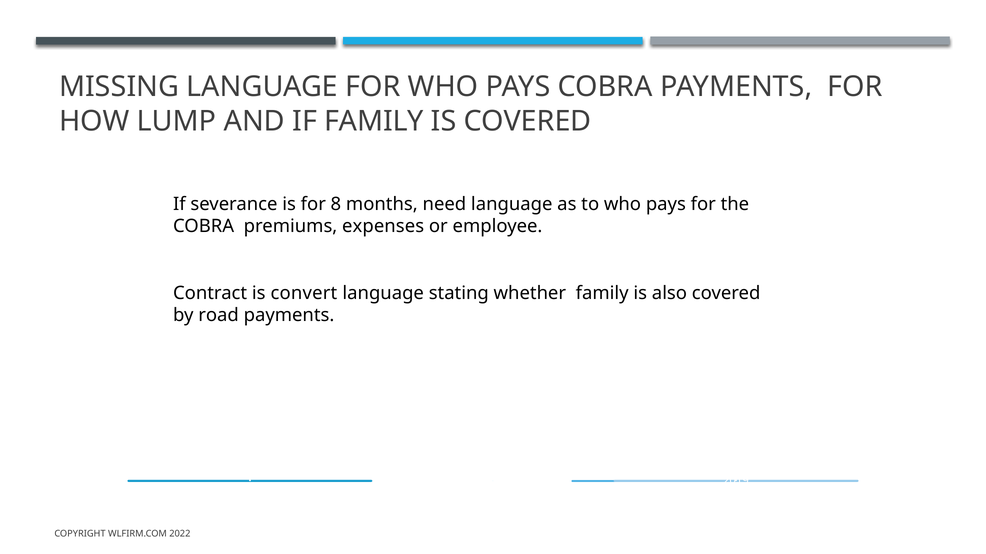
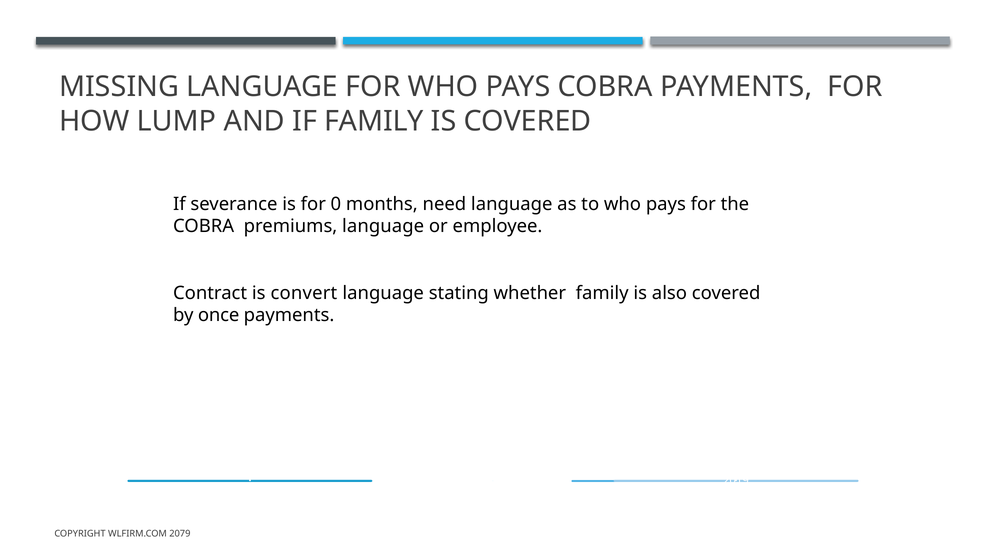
8: 8 -> 0
premiums expenses: expenses -> language
road: road -> once
2022: 2022 -> 2079
